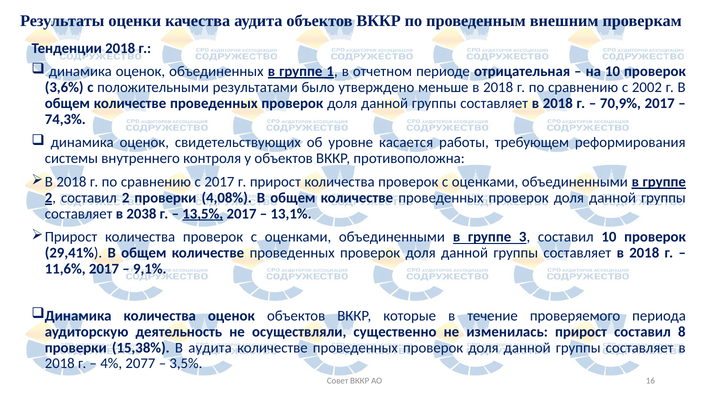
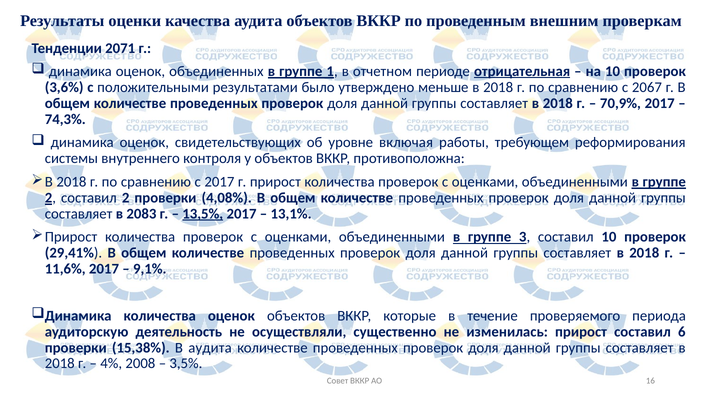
Тенденции 2018: 2018 -> 2071
отрицательная underline: none -> present
2002: 2002 -> 2067
касается: касается -> включая
2038: 2038 -> 2083
8: 8 -> 6
2077: 2077 -> 2008
